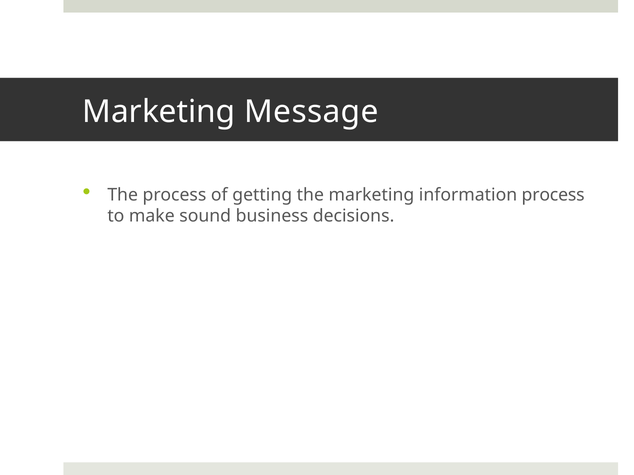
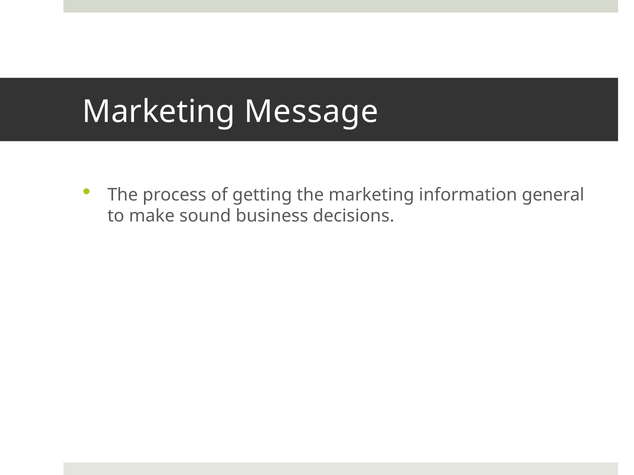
information process: process -> general
